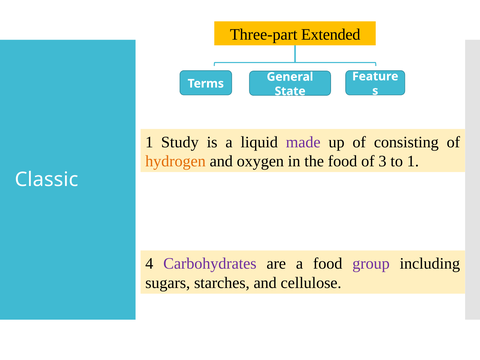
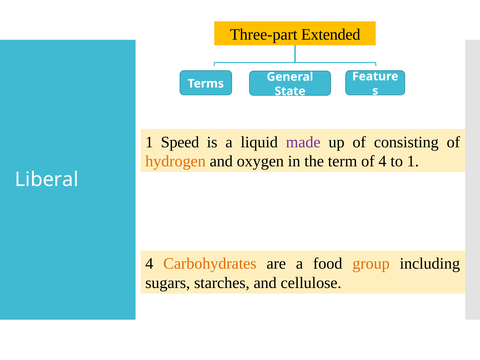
Study: Study -> Speed
the food: food -> term
of 3: 3 -> 4
Classic: Classic -> Liberal
Carbohydrates colour: purple -> orange
group colour: purple -> orange
